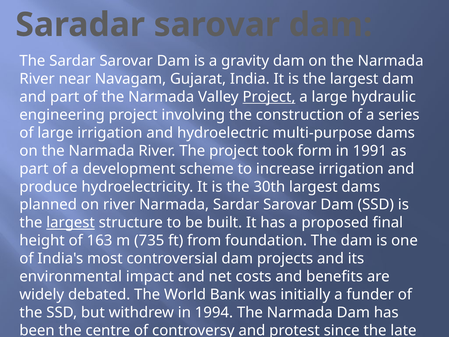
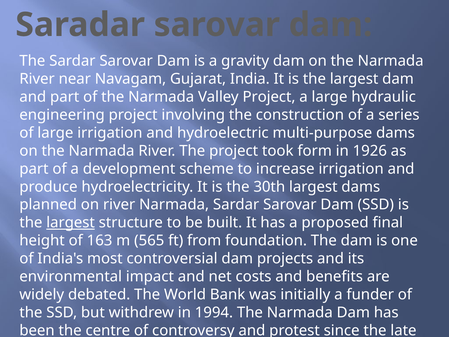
Project at (269, 97) underline: present -> none
1991: 1991 -> 1926
735: 735 -> 565
